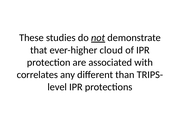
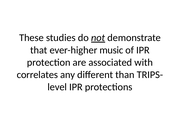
cloud: cloud -> music
